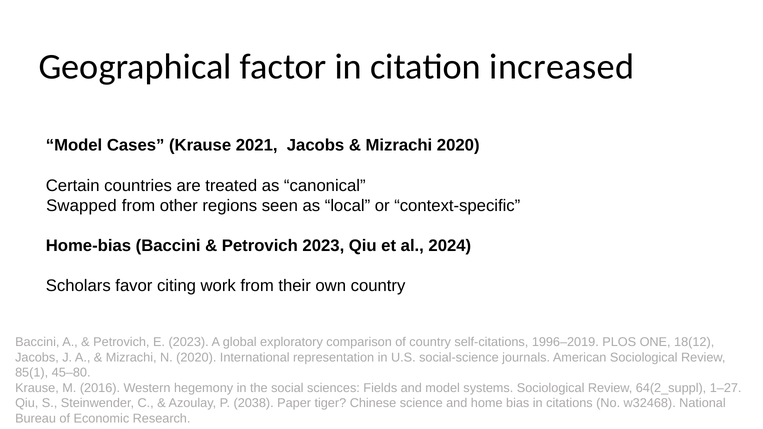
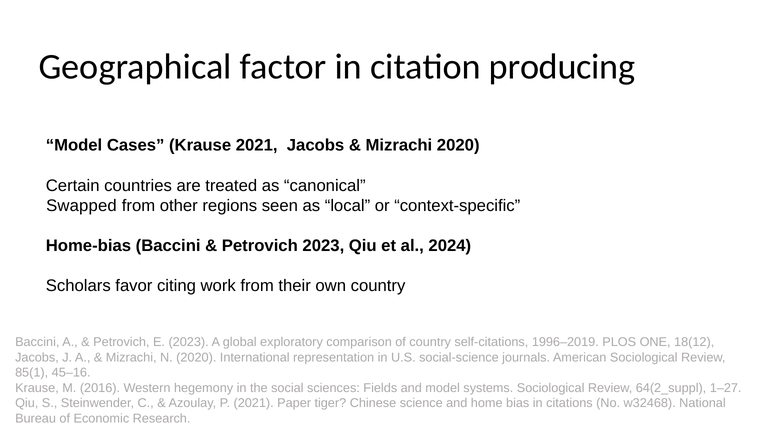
increased: increased -> producing
45–80: 45–80 -> 45–16
P 2038: 2038 -> 2021
